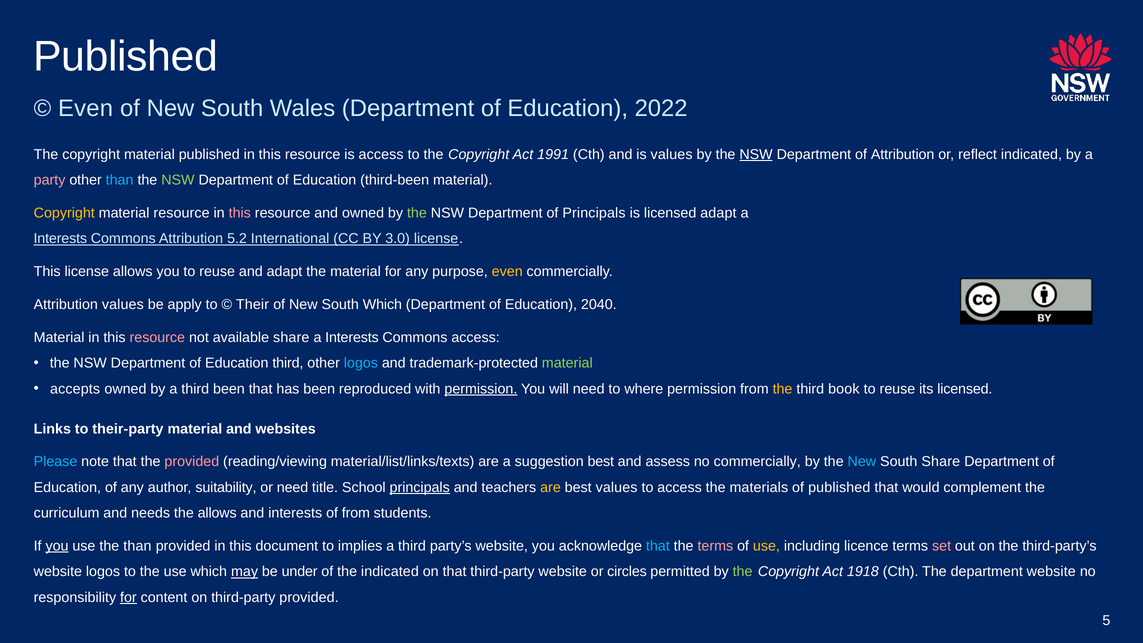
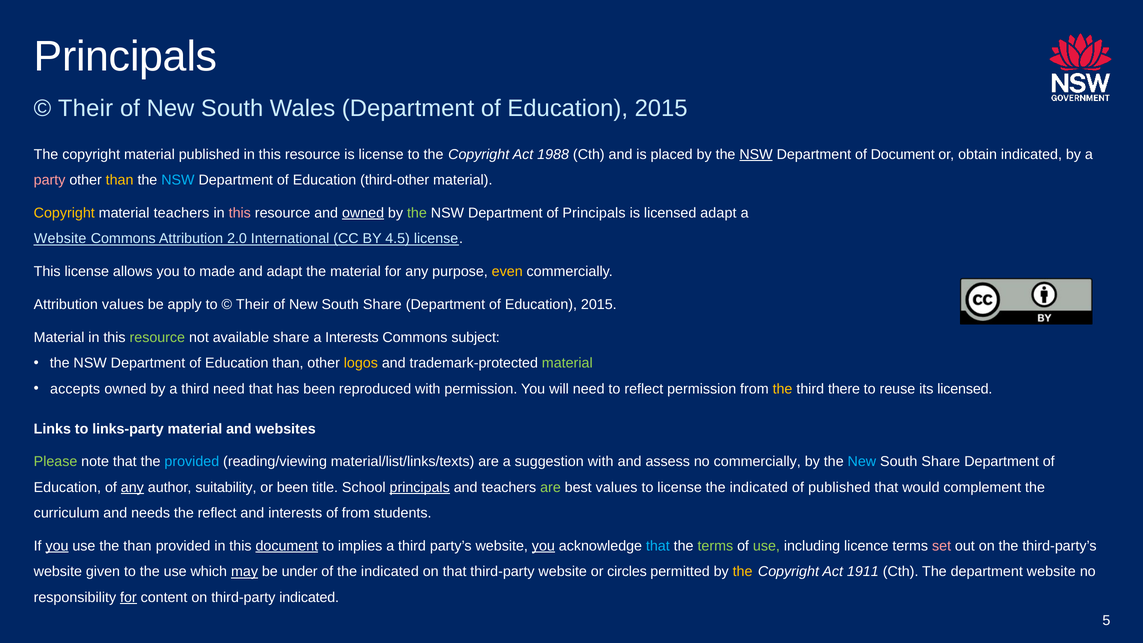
Published at (126, 57): Published -> Principals
Even at (86, 108): Even -> Their
2022 at (661, 108): 2022 -> 2015
is access: access -> license
1991: 1991 -> 1988
is values: values -> placed
of Attribution: Attribution -> Document
reflect: reflect -> obtain
than at (120, 180) colour: light blue -> yellow
NSW at (178, 180) colour: light green -> light blue
third-been: third-been -> third-other
material resource: resource -> teachers
owned at (363, 213) underline: none -> present
Interests at (60, 239): Interests -> Website
5.2: 5.2 -> 2.0
3.0: 3.0 -> 4.5
you to reuse: reuse -> made
of New South Which: Which -> Share
2040 at (599, 304): 2040 -> 2015
resource at (157, 337) colour: pink -> light green
Commons access: access -> subject
Education third: third -> than
logos at (361, 363) colour: light blue -> yellow
third been: been -> need
permission at (481, 389) underline: present -> none
to where: where -> reflect
book: book -> there
their-party: their-party -> links-party
Please colour: light blue -> light green
provided at (192, 462) colour: pink -> light blue
suggestion best: best -> with
any at (132, 487) underline: none -> present
or need: need -> been
are at (550, 487) colour: yellow -> light green
to access: access -> license
materials at (759, 487): materials -> indicated
the allows: allows -> reflect
document at (287, 546) underline: none -> present
you at (543, 546) underline: none -> present
terms at (715, 546) colour: pink -> light green
use at (766, 546) colour: yellow -> light green
website logos: logos -> given
the at (743, 572) colour: light green -> yellow
1918: 1918 -> 1911
third-party provided: provided -> indicated
